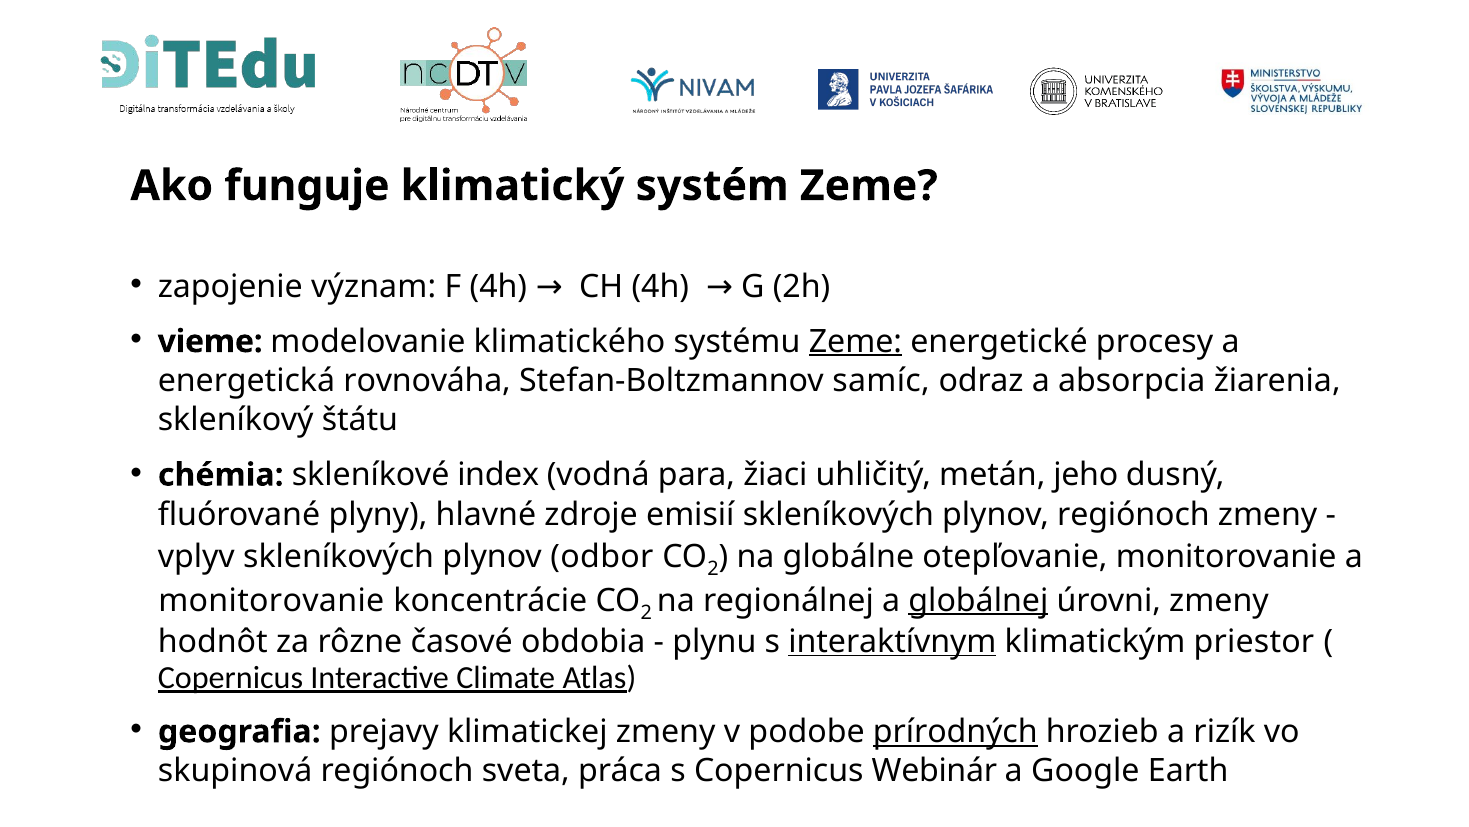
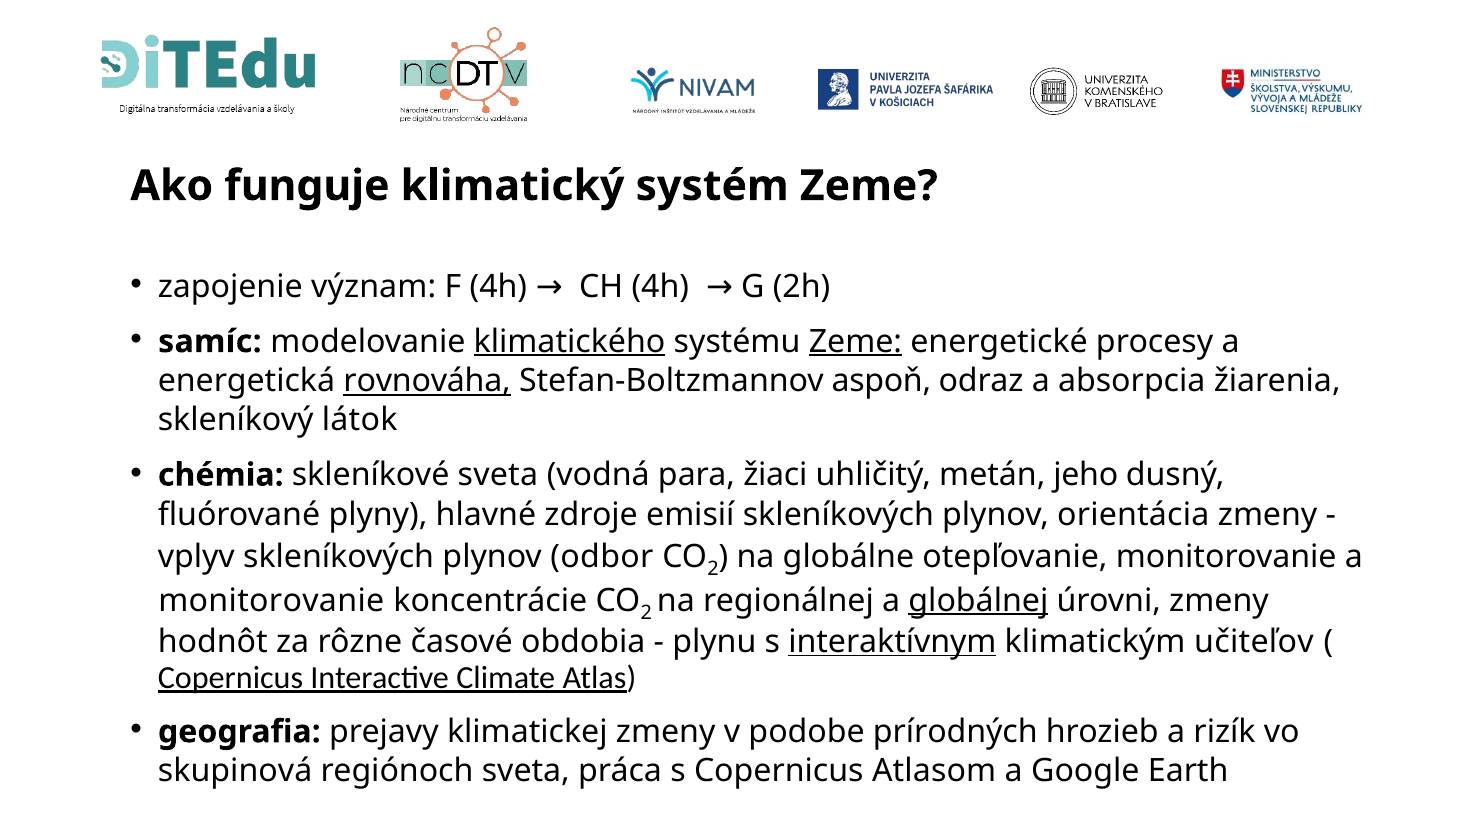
vieme: vieme -> samíc
klimatického underline: none -> present
rovnováha underline: none -> present
samíc: samíc -> aspoň
štátu: štátu -> látok
skleníkové index: index -> sveta
plynov regiónoch: regiónoch -> orientácia
priestor: priestor -> učiteľov
prírodných underline: present -> none
Webinár: Webinár -> Atlasom
